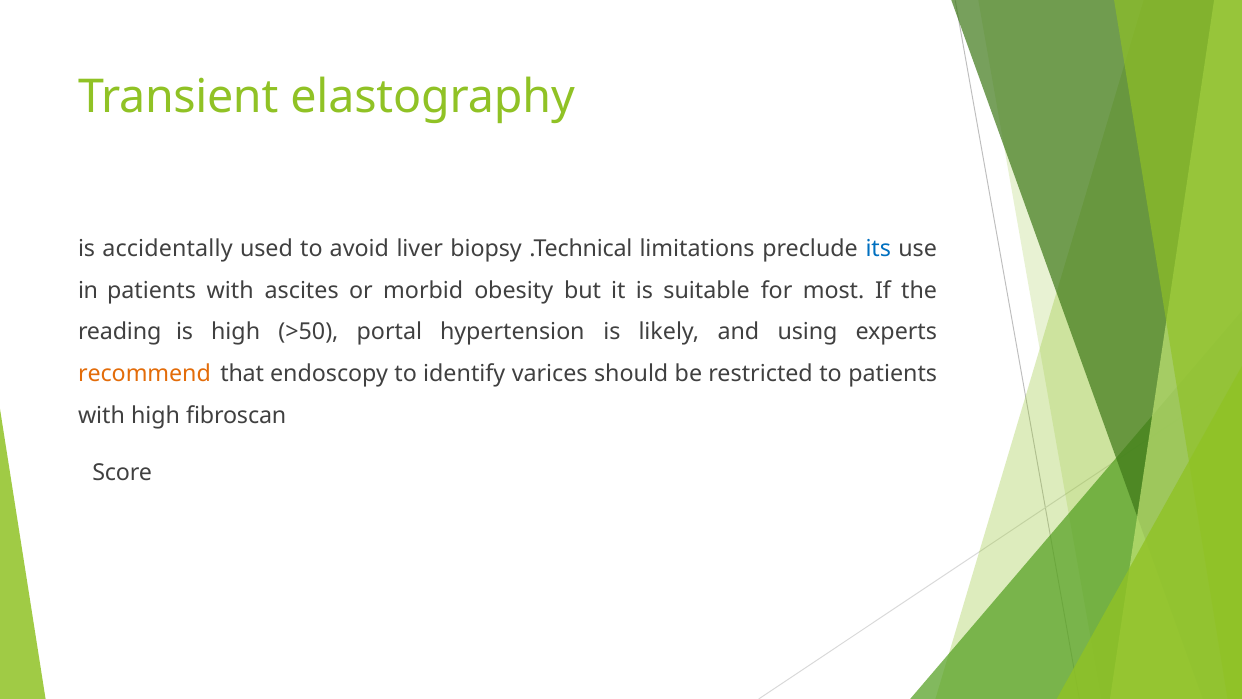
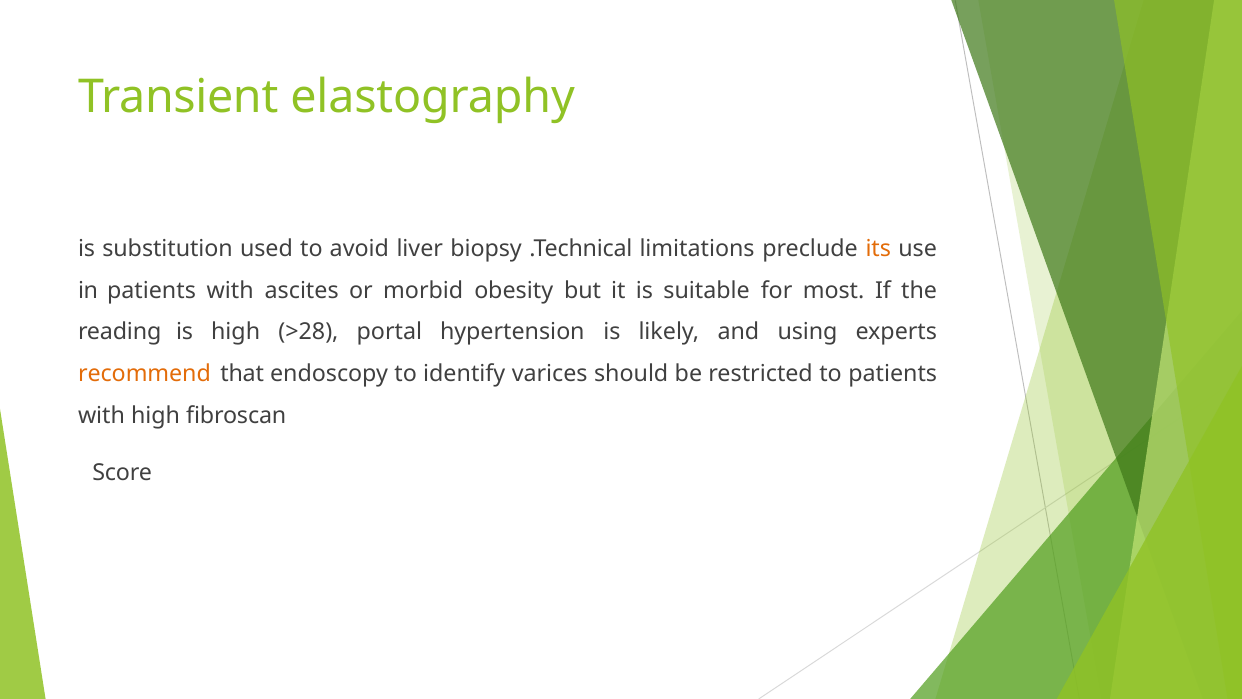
accidentally: accidentally -> substitution
its colour: blue -> orange
>50: >50 -> >28
